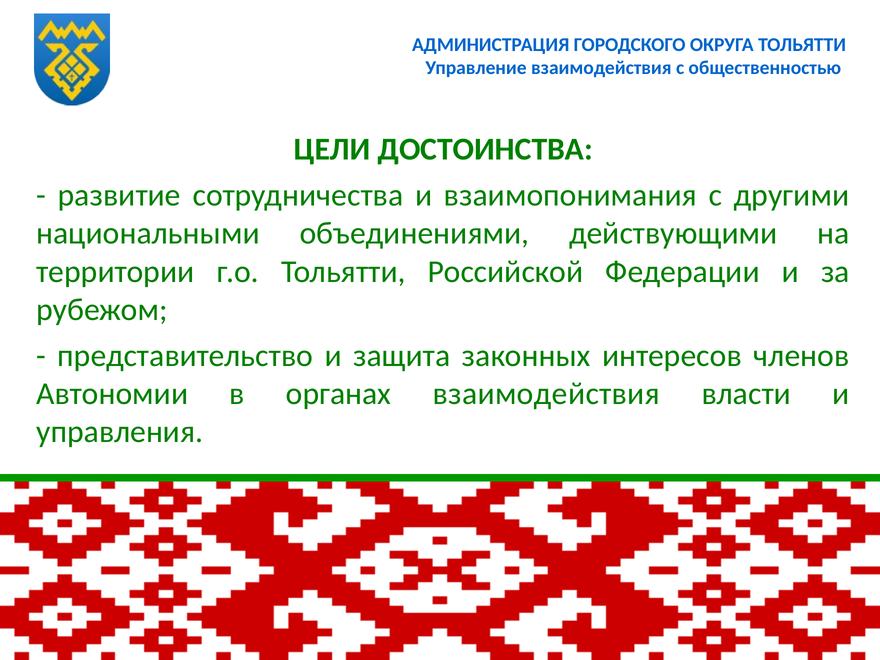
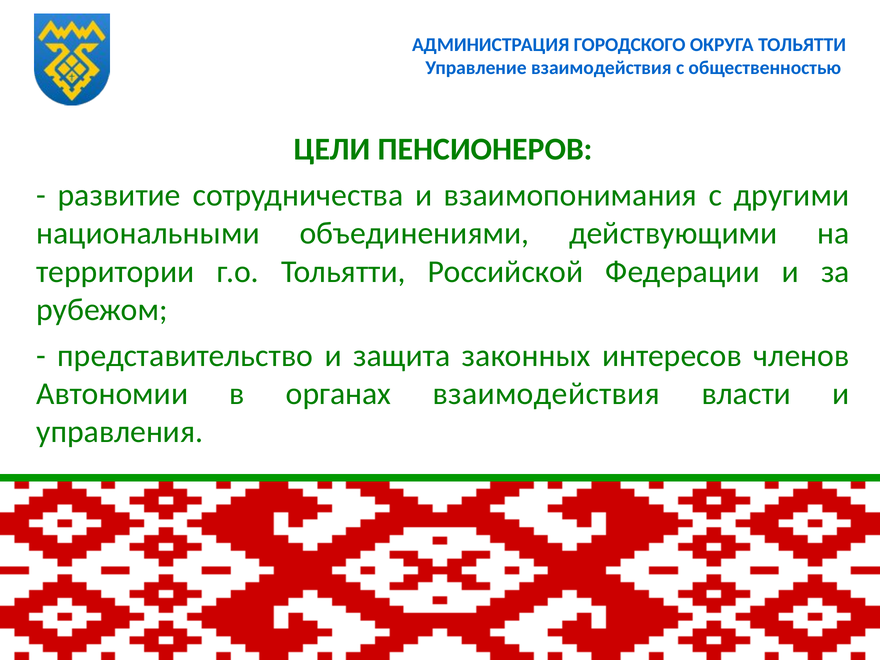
ДОСТОИНСТВА: ДОСТОИНСТВА -> ПЕНСИОНЕРОВ
